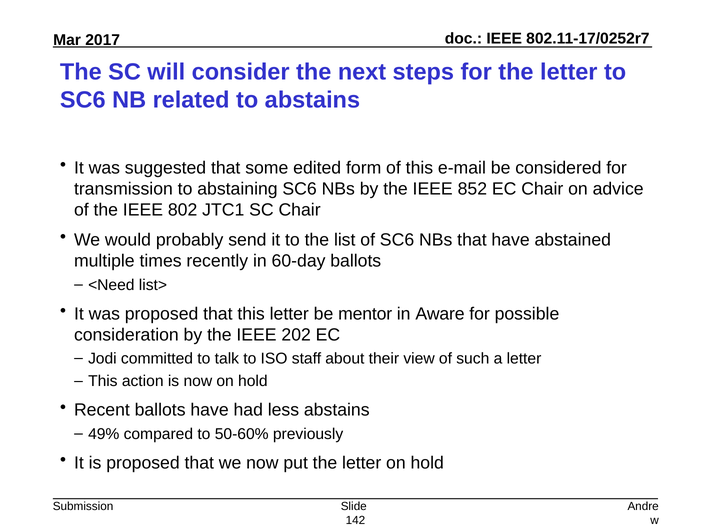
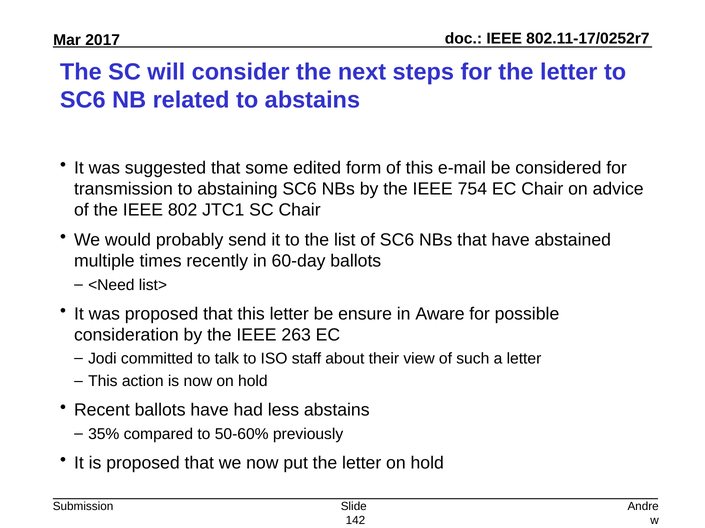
852: 852 -> 754
mentor: mentor -> ensure
202: 202 -> 263
49%: 49% -> 35%
